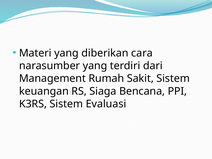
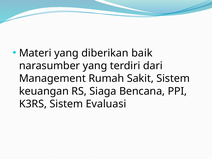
cara: cara -> baik
